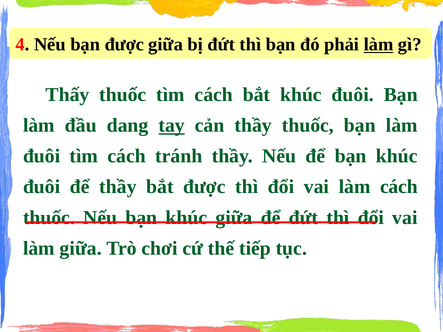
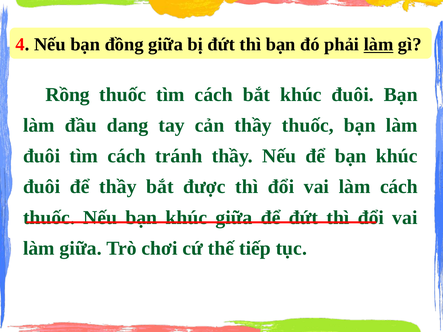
bạn được: được -> đồng
Thấy: Thấy -> Rồng
tay underline: present -> none
